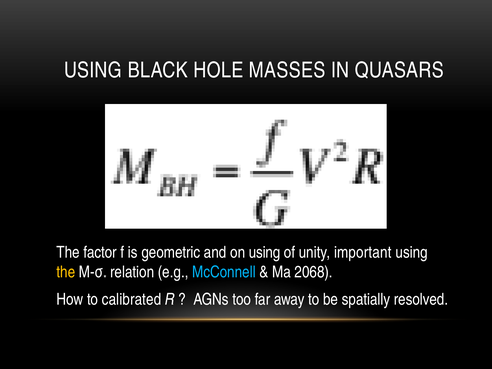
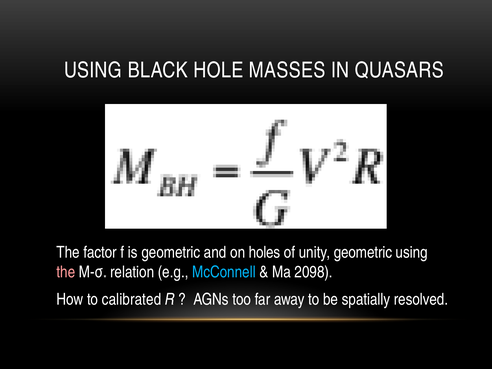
on using: using -> holes
unity important: important -> geometric
the at (66, 272) colour: yellow -> pink
2068: 2068 -> 2098
